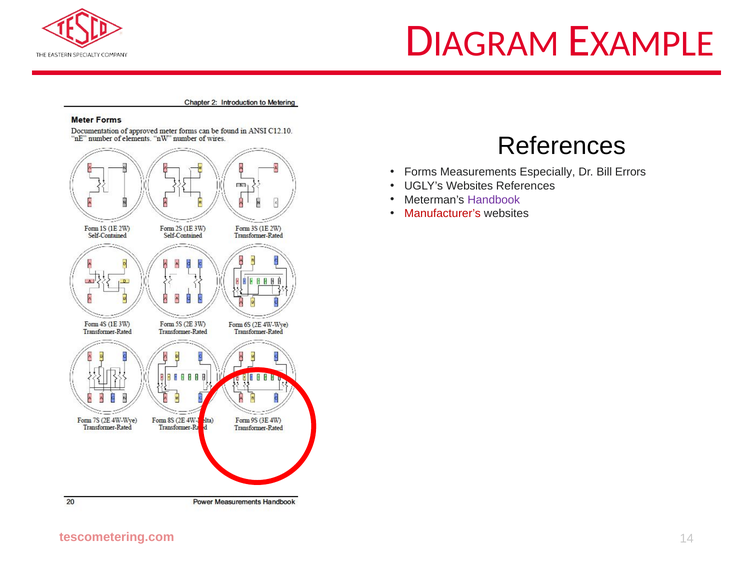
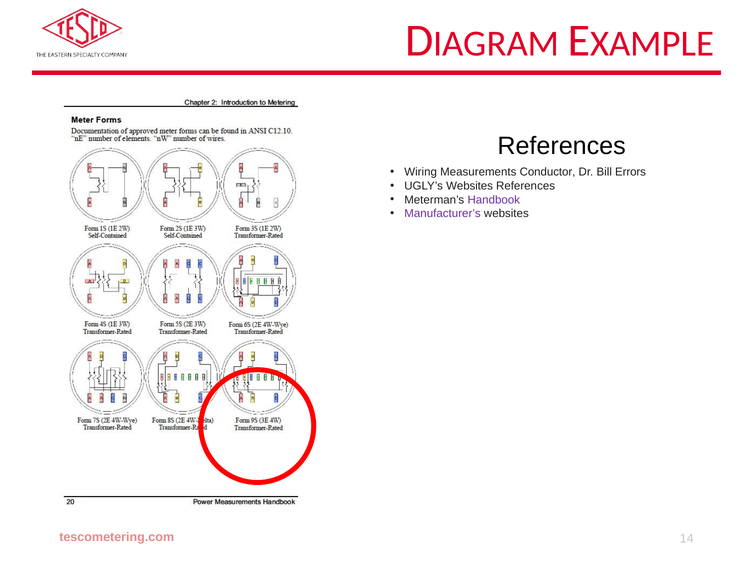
Forms: Forms -> Wiring
Especially: Especially -> Conductor
Manufacturer’s colour: red -> purple
